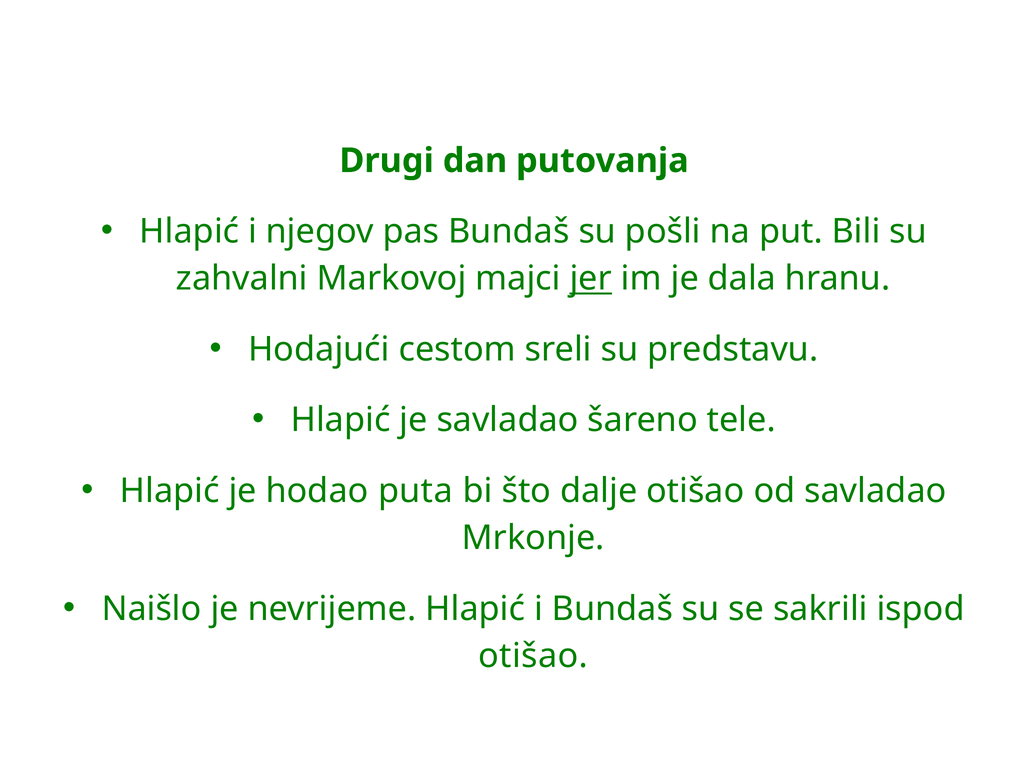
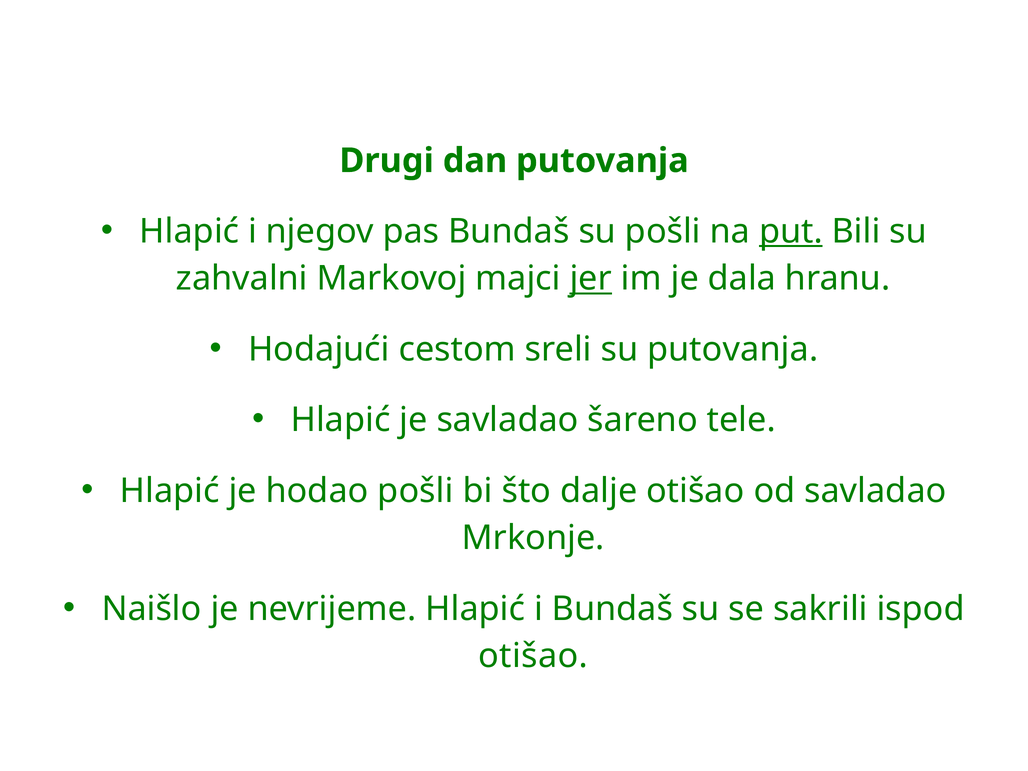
put underline: none -> present
su predstavu: predstavu -> putovanja
hodao puta: puta -> pošli
